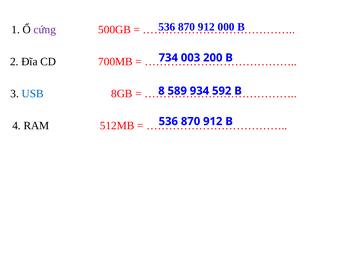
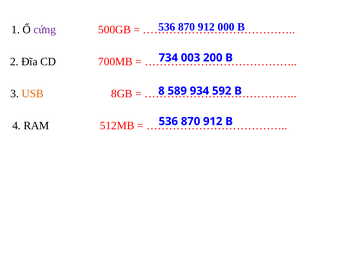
USB colour: blue -> orange
